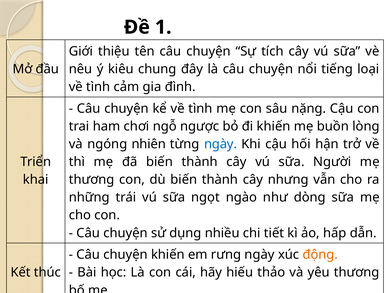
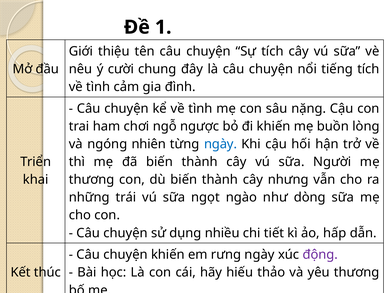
kiêu: kiêu -> cười
tiếng loại: loại -> tích
động colour: orange -> purple
